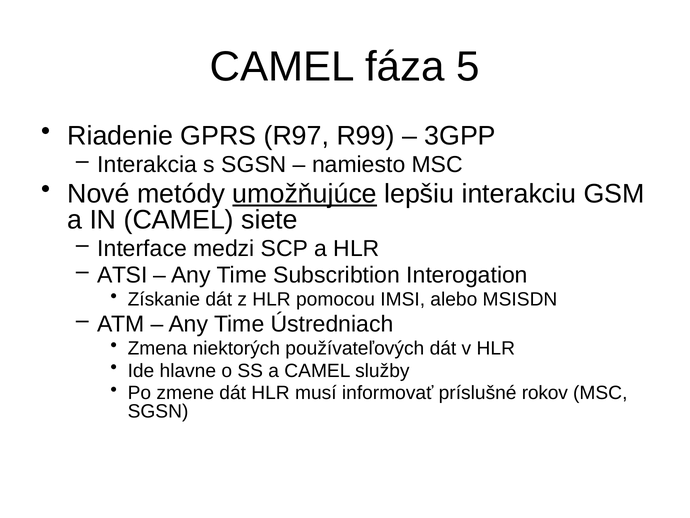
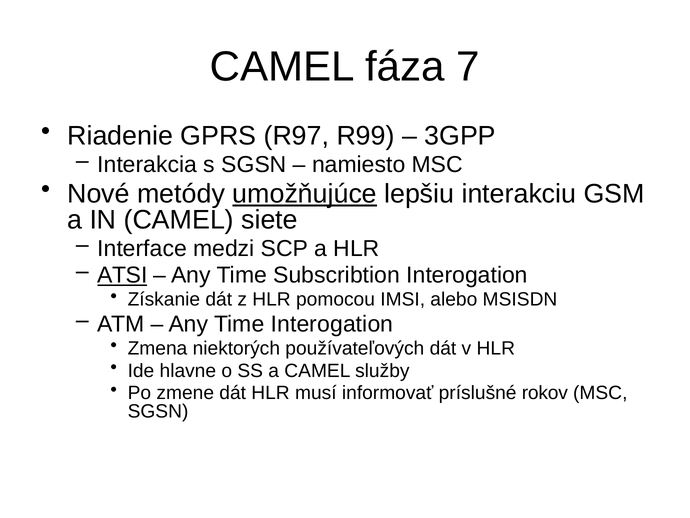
5: 5 -> 7
ATSI underline: none -> present
Time Ústredniach: Ústredniach -> Interogation
